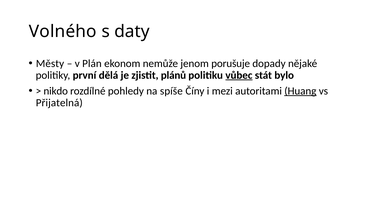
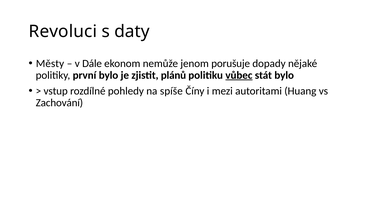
Volného: Volného -> Revoluci
Plán: Plán -> Dále
první dělá: dělá -> bylo
nikdo: nikdo -> vstup
Huang underline: present -> none
Přijatelná: Přijatelná -> Zachování
